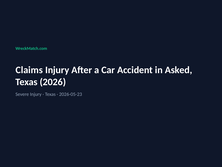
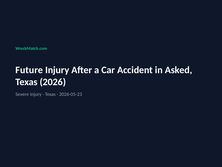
Claims: Claims -> Future
